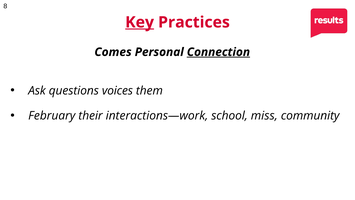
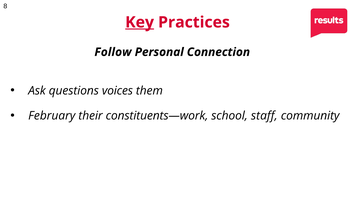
Comes: Comes -> Follow
Connection underline: present -> none
interactions—work: interactions—work -> constituents—work
miss: miss -> staff
